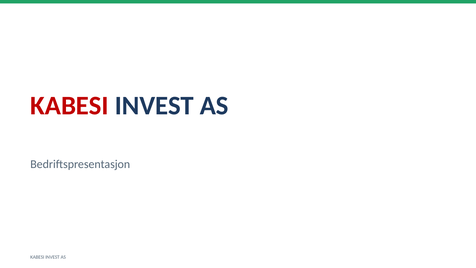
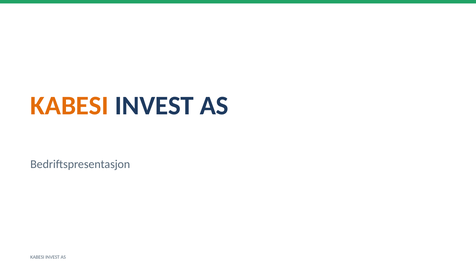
KABESI at (69, 106) colour: red -> orange
